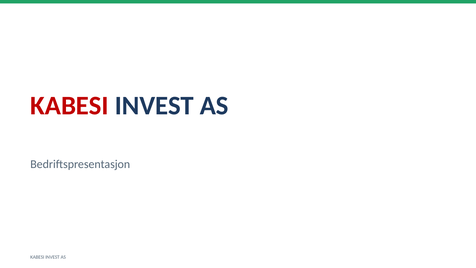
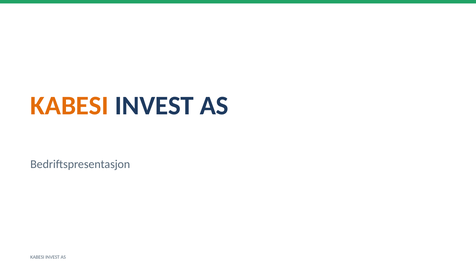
KABESI at (69, 106) colour: red -> orange
